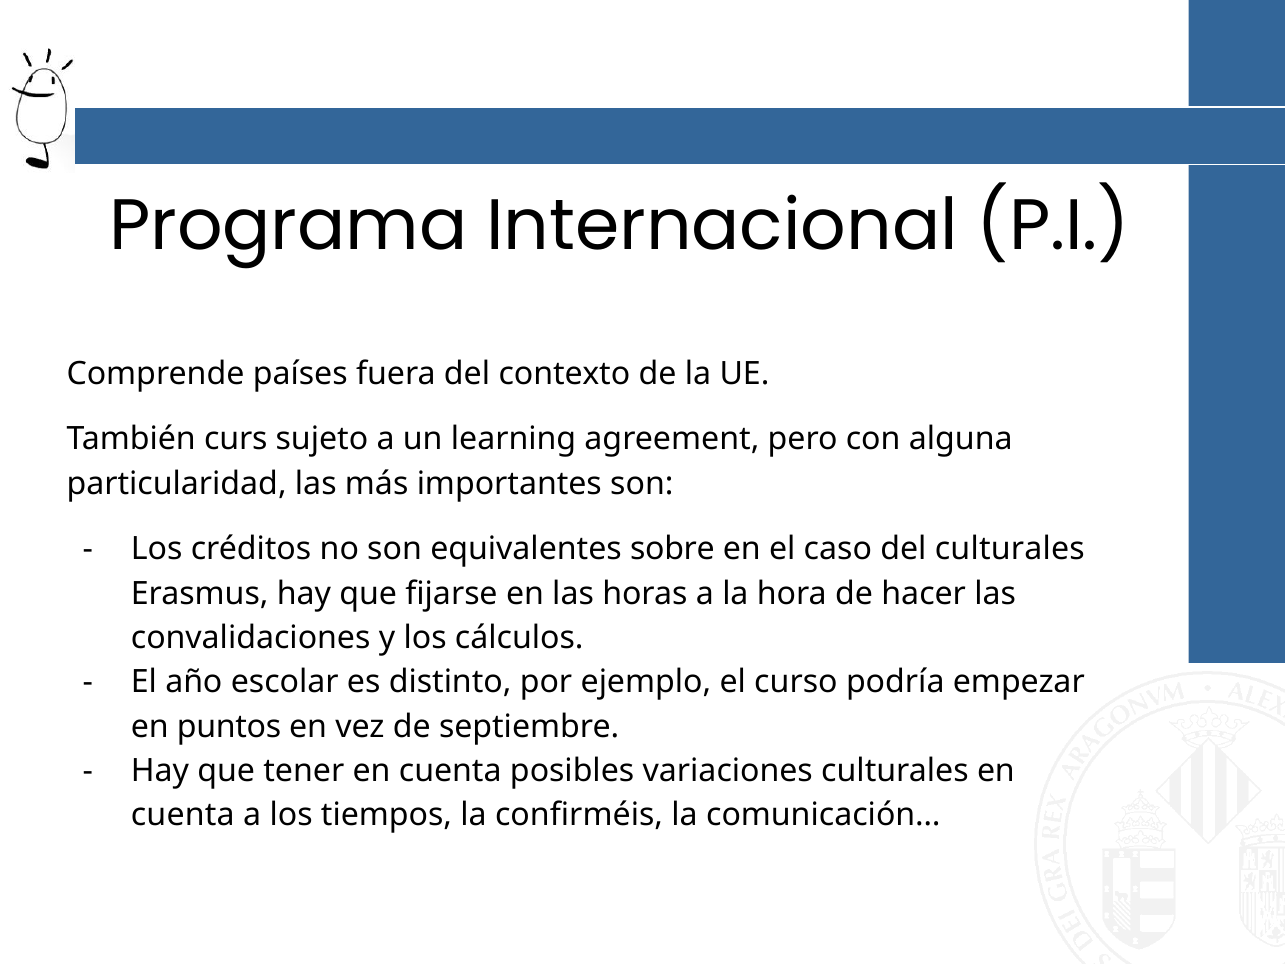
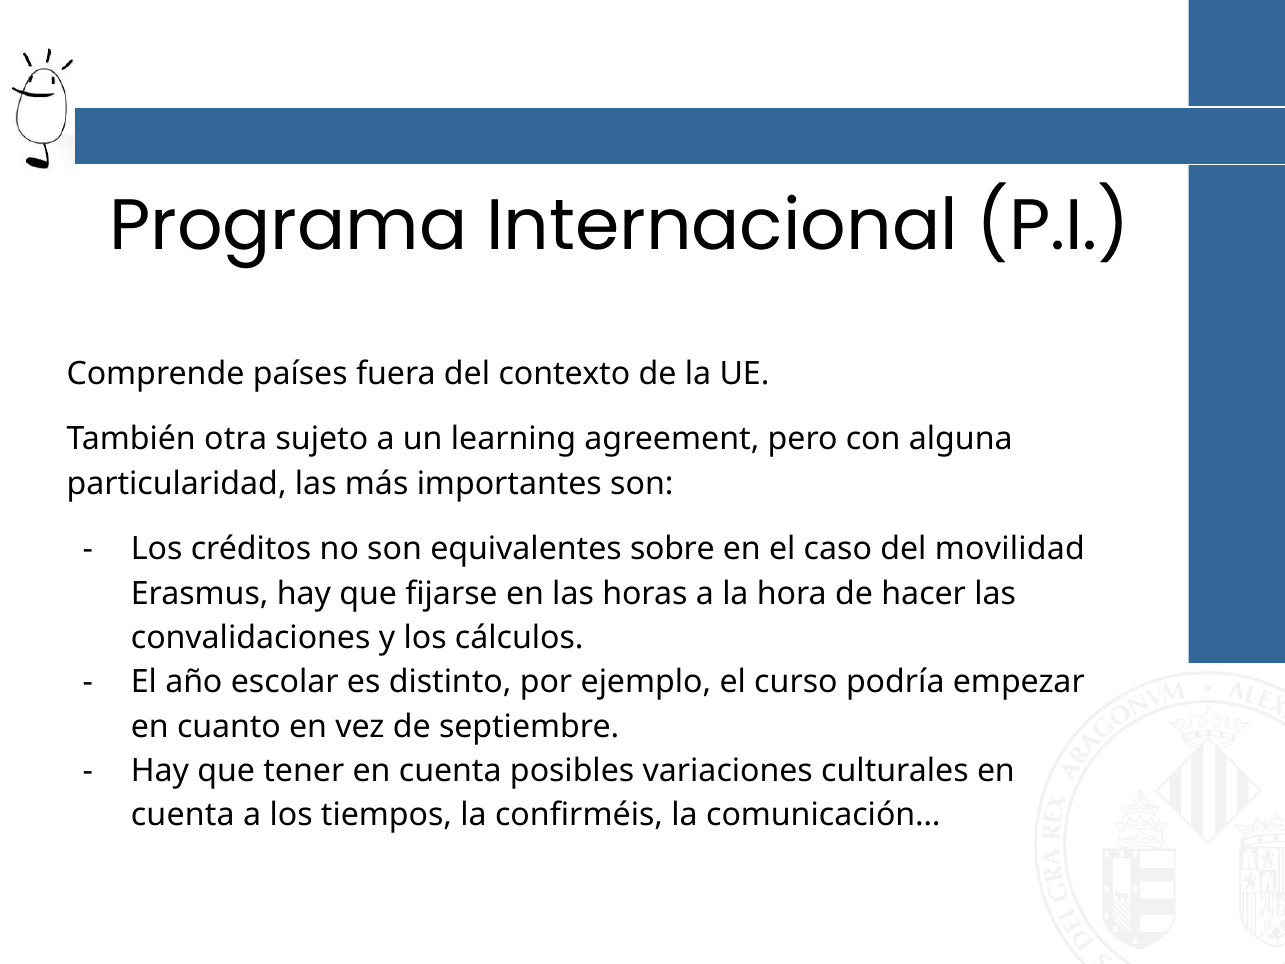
curs: curs -> otra
del culturales: culturales -> movilidad
puntos: puntos -> cuanto
